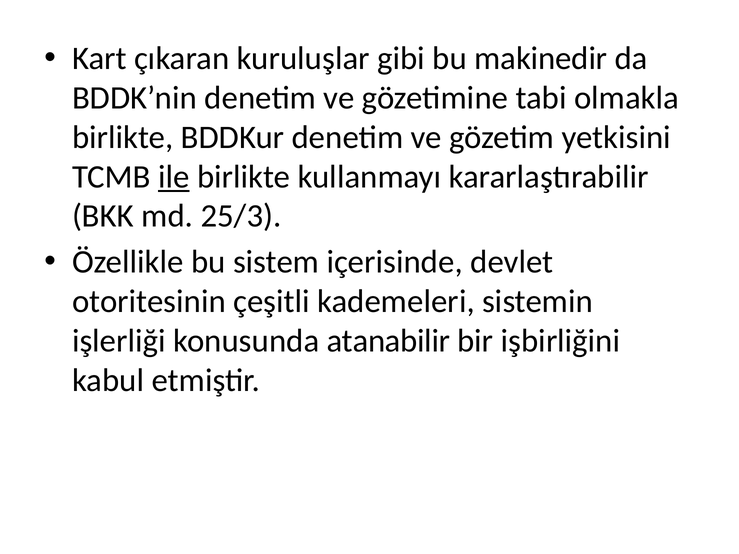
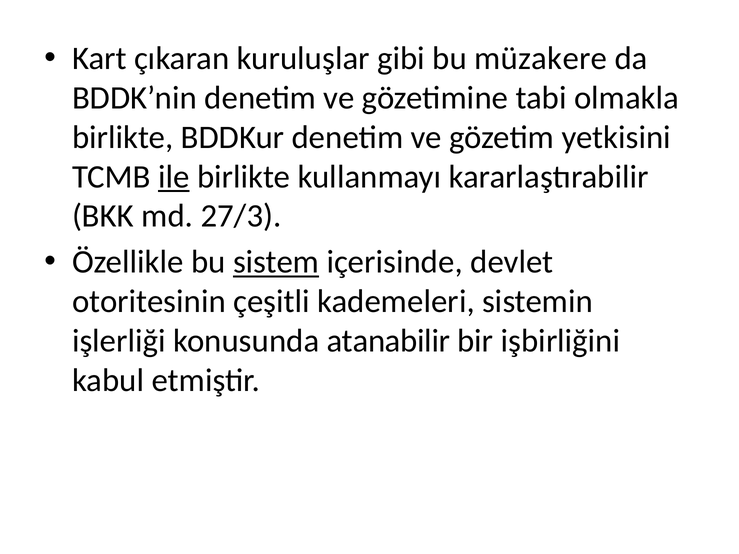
makinedir: makinedir -> müzakere
25/3: 25/3 -> 27/3
sistem underline: none -> present
